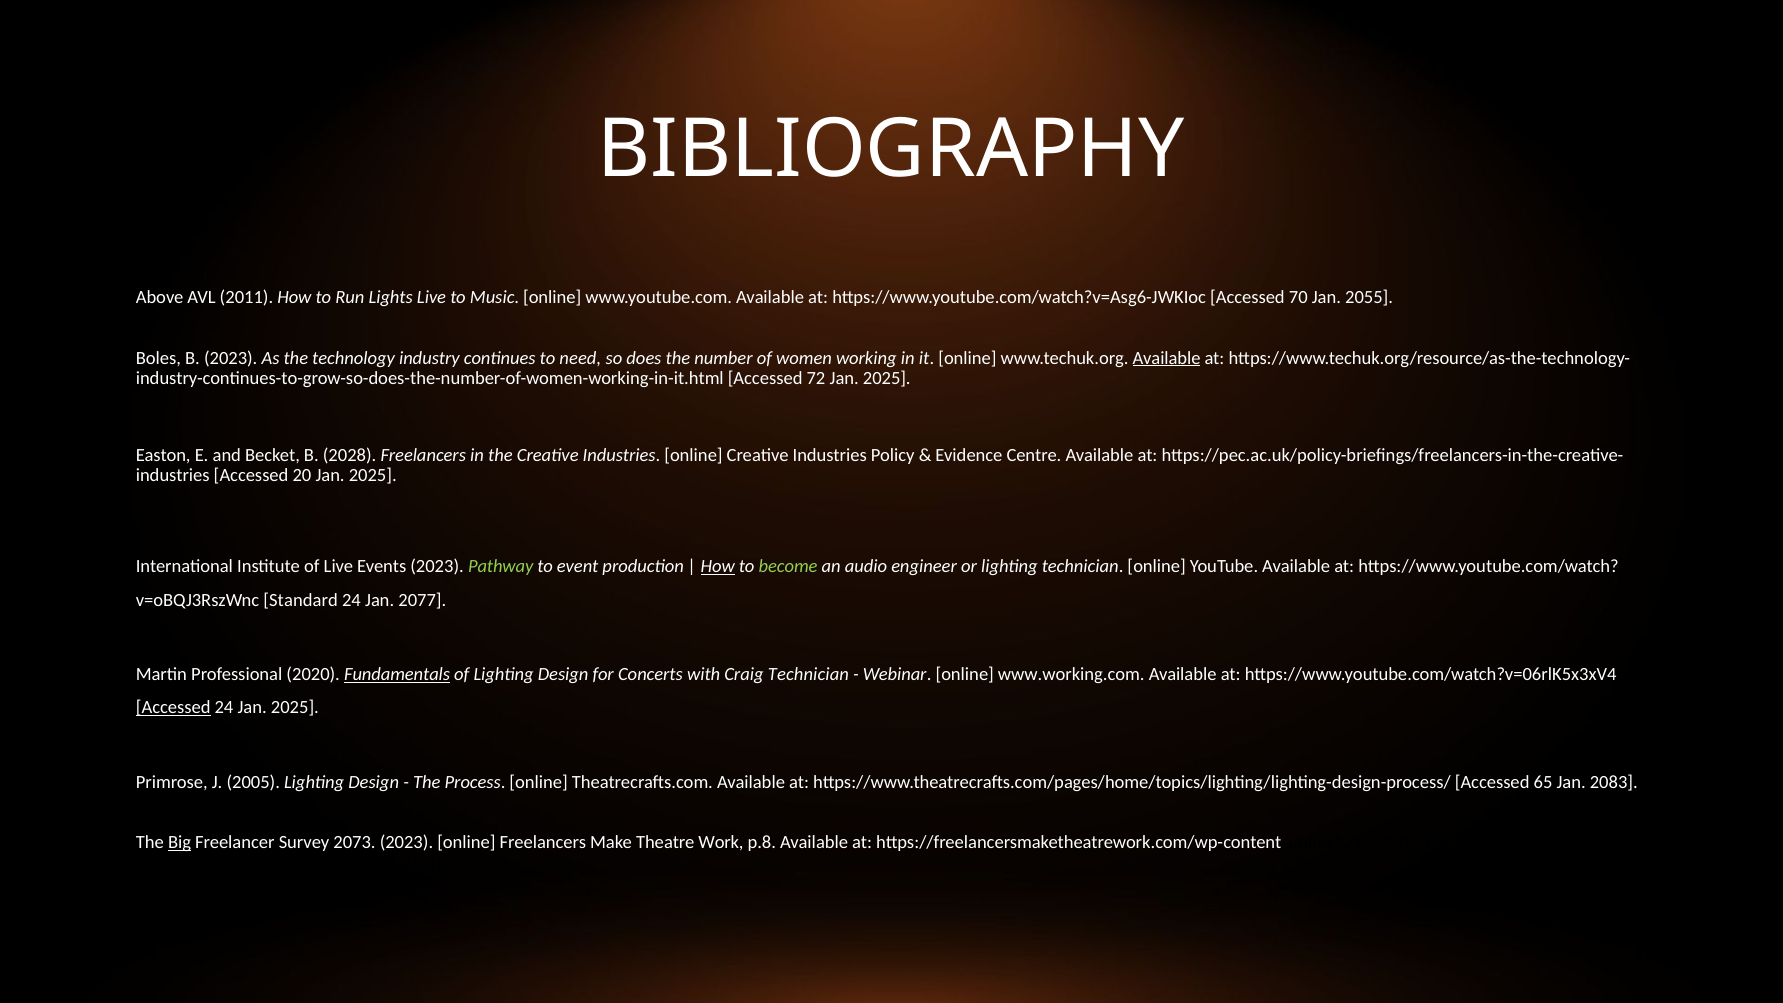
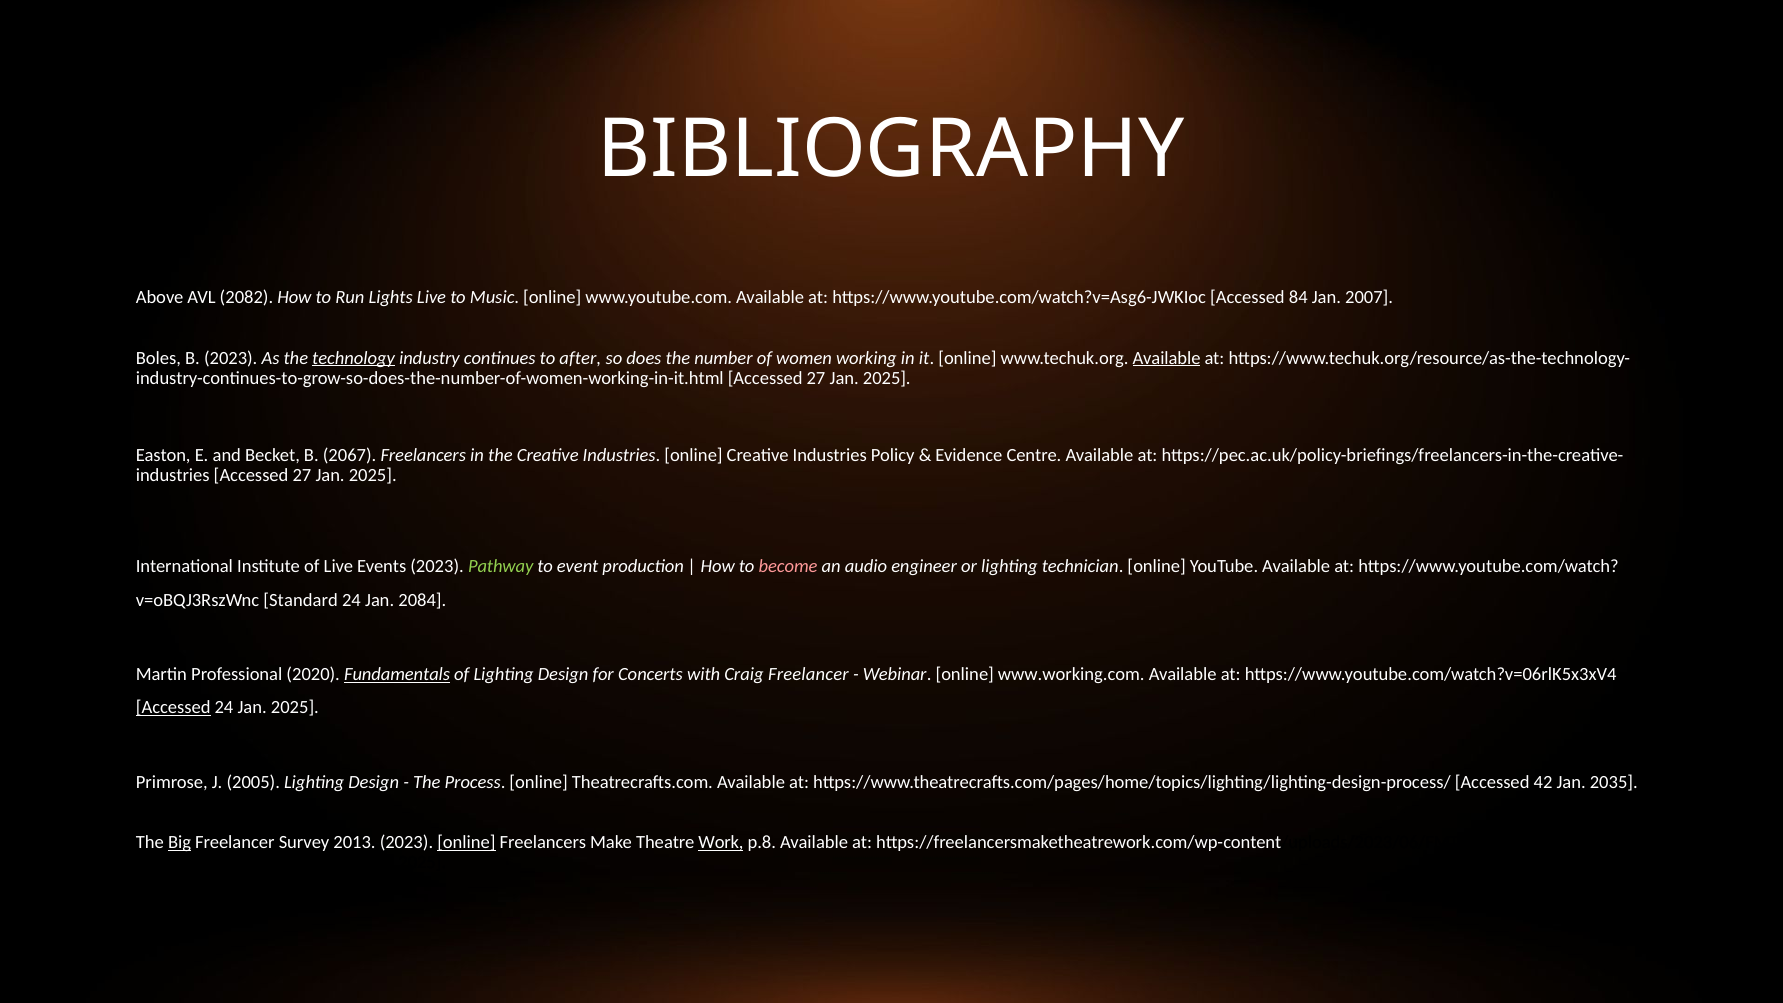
2011: 2011 -> 2082
70: 70 -> 84
2055: 2055 -> 2007
technology underline: none -> present
need: need -> after
72 at (816, 378): 72 -> 27
2028: 2028 -> 2067
industries Accessed 20: 20 -> 27
How at (718, 567) underline: present -> none
become colour: light green -> pink
2077: 2077 -> 2084
Craig Technician: Technician -> Freelancer
65: 65 -> 42
2083: 2083 -> 2035
2073: 2073 -> 2013
online at (466, 843) underline: none -> present
Work underline: none -> present
